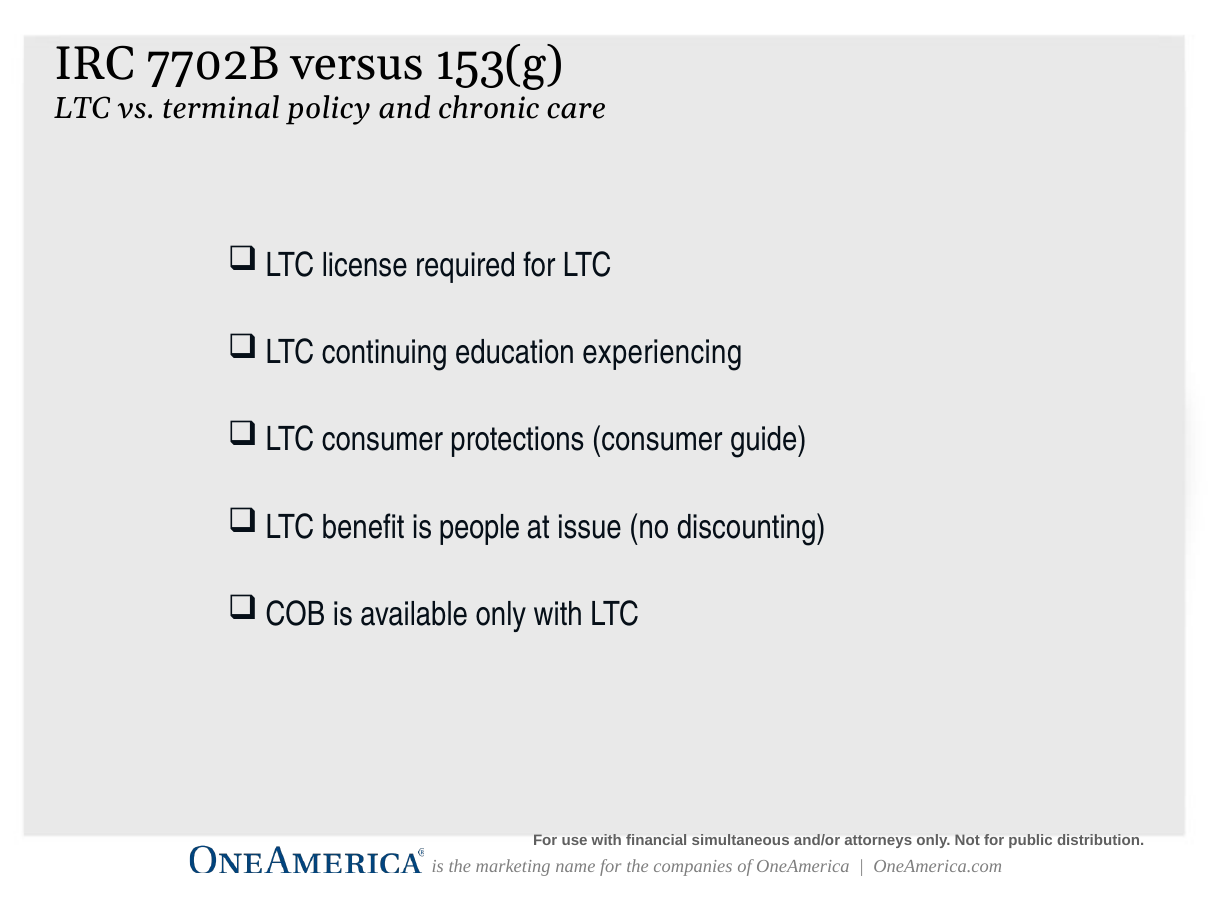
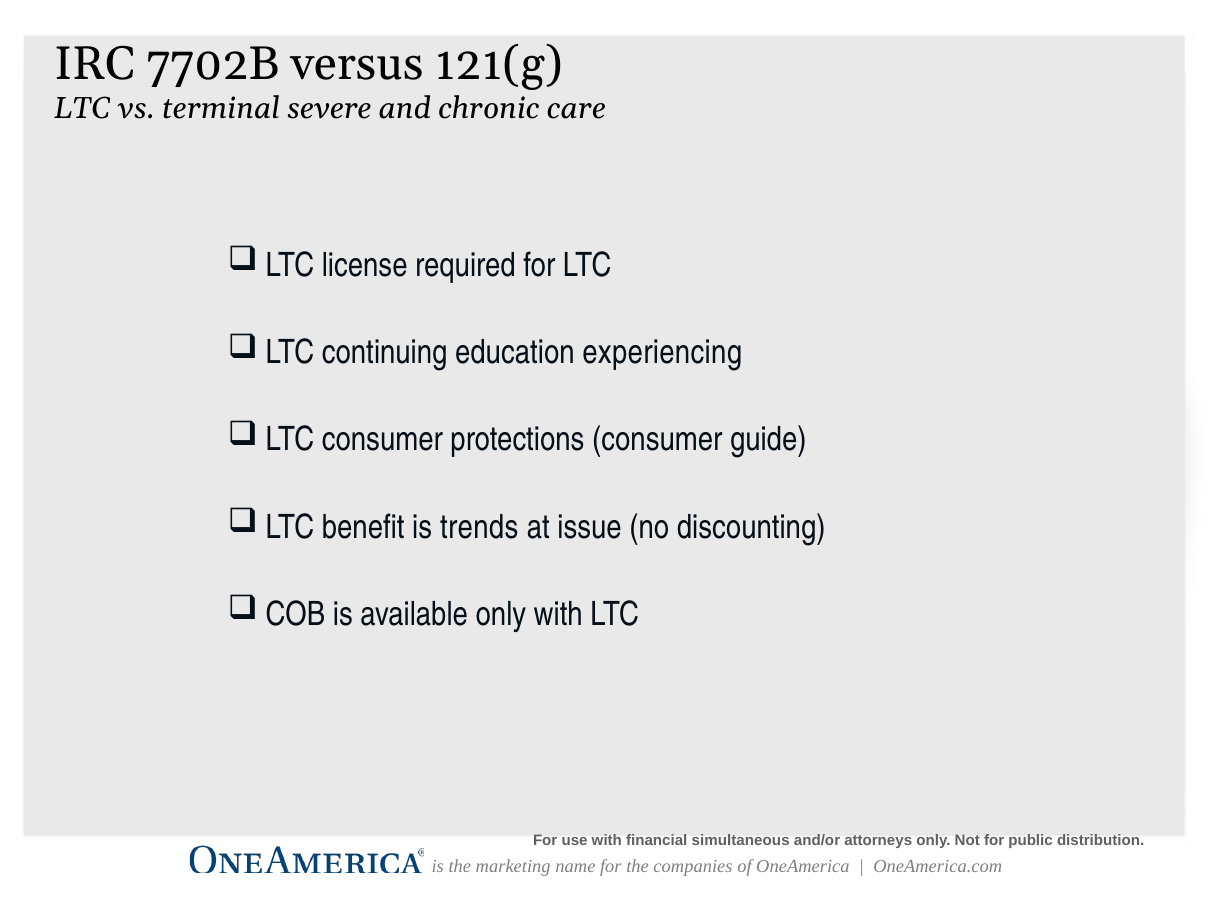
153(g: 153(g -> 121(g
policy: policy -> severe
people: people -> trends
